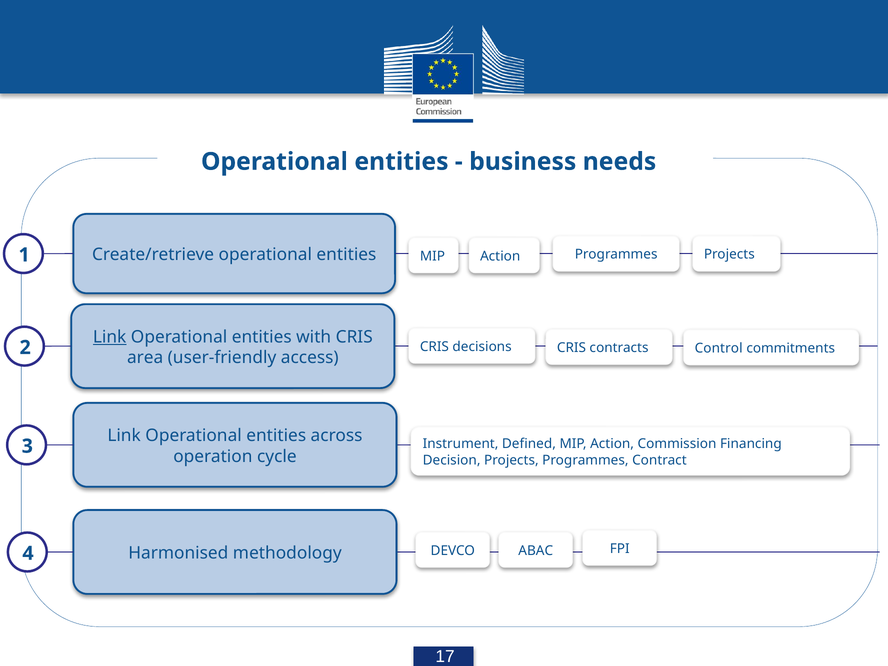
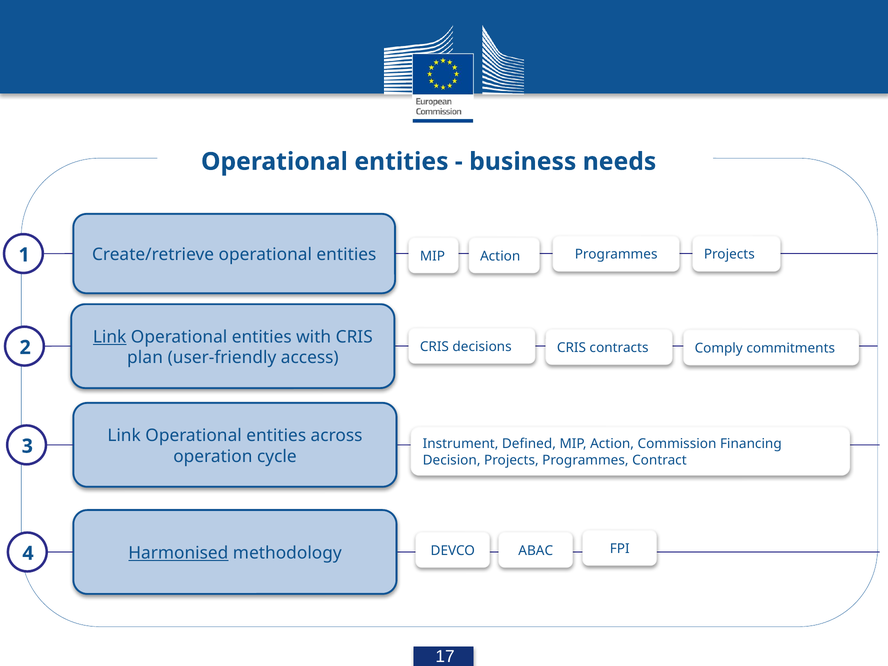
Control: Control -> Comply
area: area -> plan
Harmonised underline: none -> present
